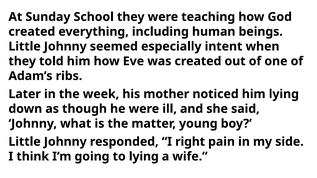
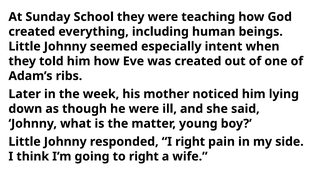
to lying: lying -> right
